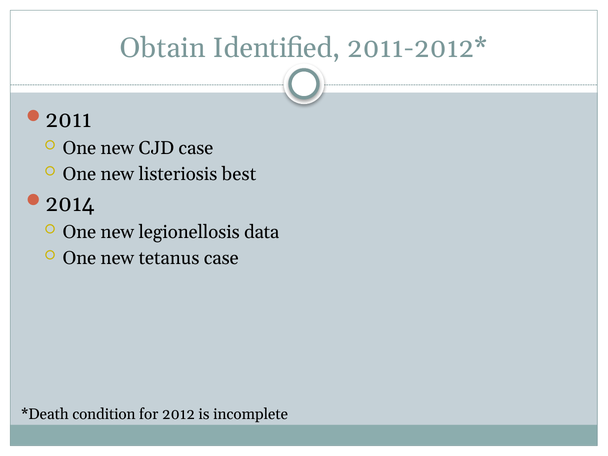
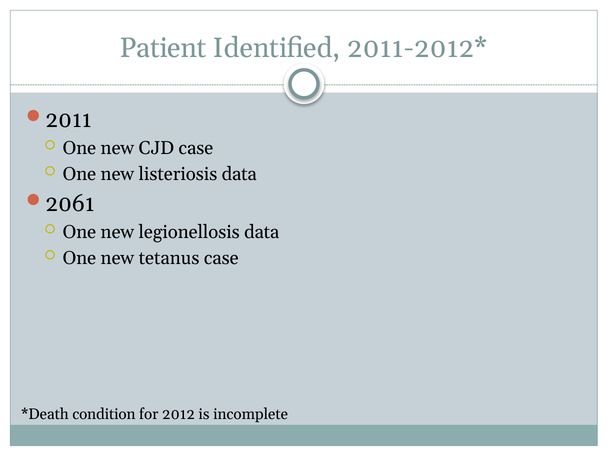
Obtain: Obtain -> Patient
listeriosis best: best -> data
2014: 2014 -> 2061
